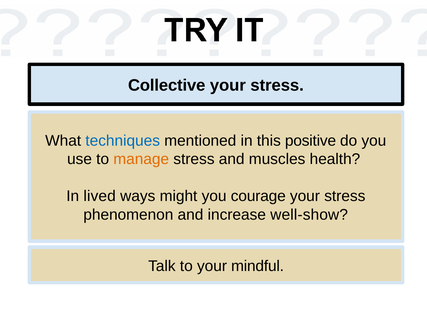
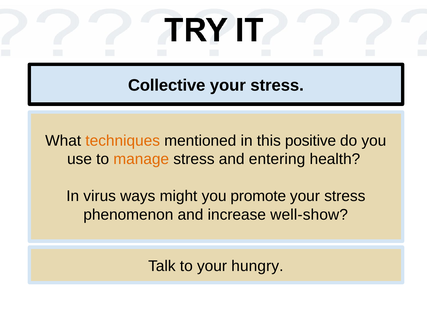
techniques colour: blue -> orange
muscles: muscles -> entering
lived: lived -> virus
courage: courage -> promote
mindful: mindful -> hungry
